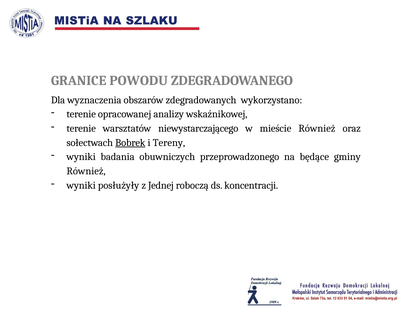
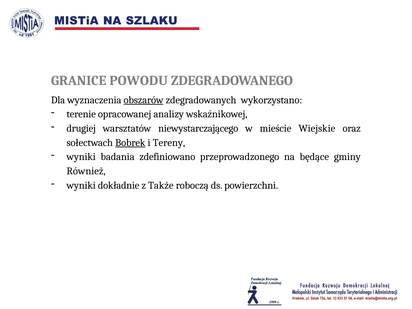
obszarów underline: none -> present
terenie at (81, 128): terenie -> drugiej
mieście Również: Również -> Wiejskie
obuwniczych: obuwniczych -> zdefiniowano
posłużyły: posłużyły -> dokładnie
Jednej: Jednej -> Także
koncentracji: koncentracji -> powierzchni
